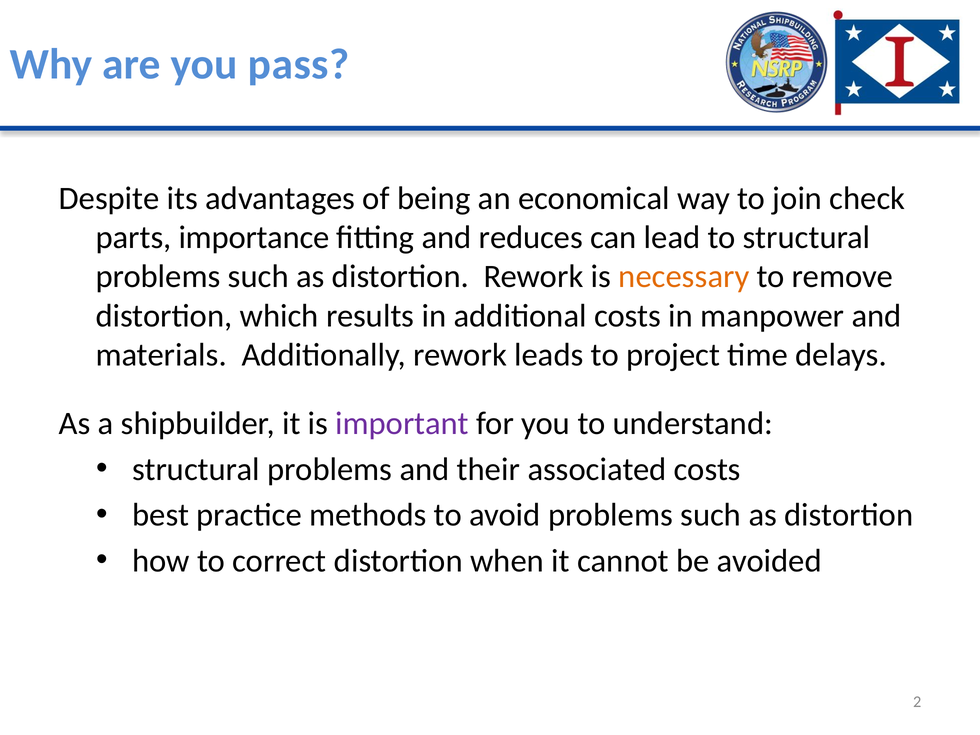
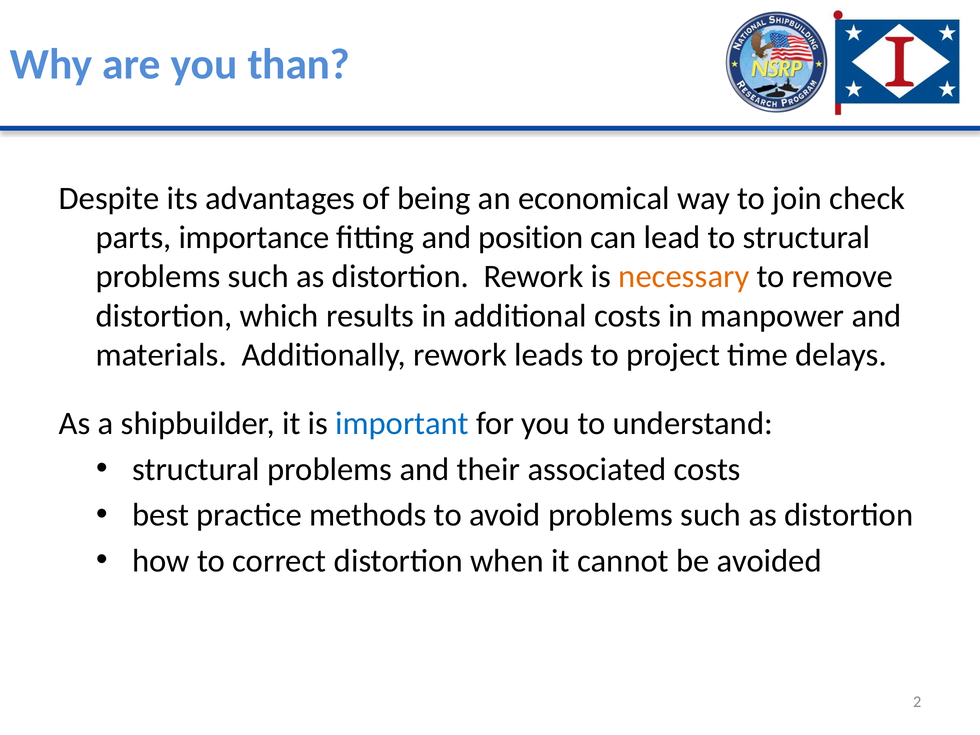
pass: pass -> than
reduces: reduces -> position
important colour: purple -> blue
